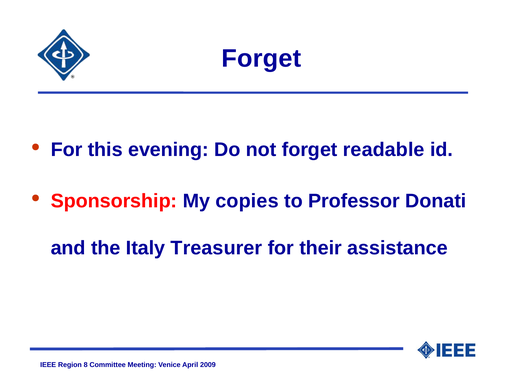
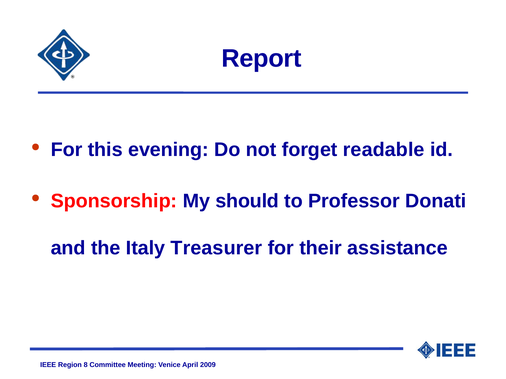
Forget at (261, 59): Forget -> Report
copies: copies -> should
